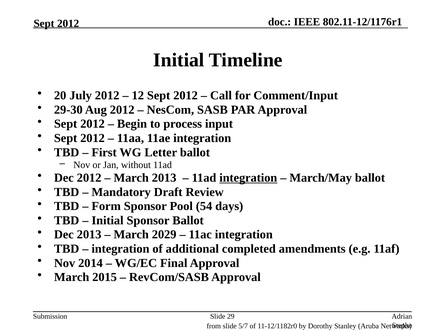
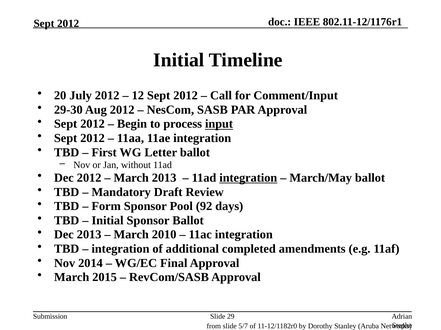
input underline: none -> present
54: 54 -> 92
2029: 2029 -> 2010
